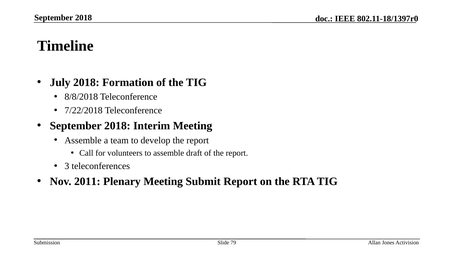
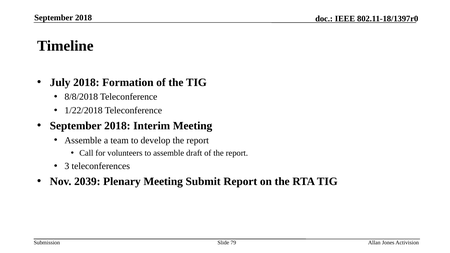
7/22/2018: 7/22/2018 -> 1/22/2018
2011: 2011 -> 2039
